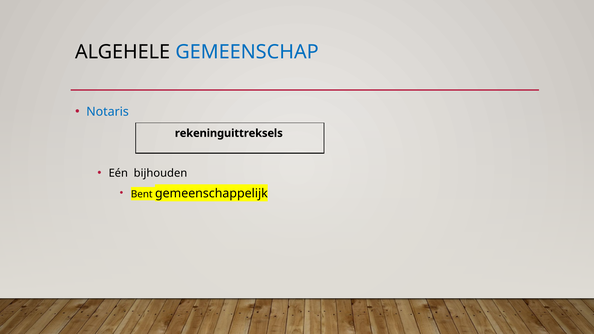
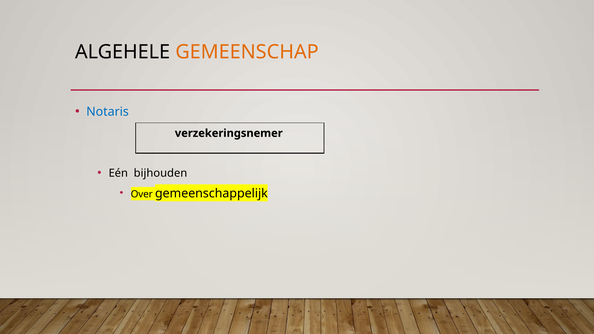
GEMEENSCHAP colour: blue -> orange
rekeninguittreksels: rekeninguittreksels -> verzekeringsnemer
Bent: Bent -> Over
